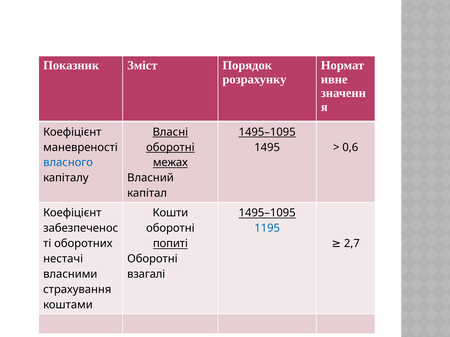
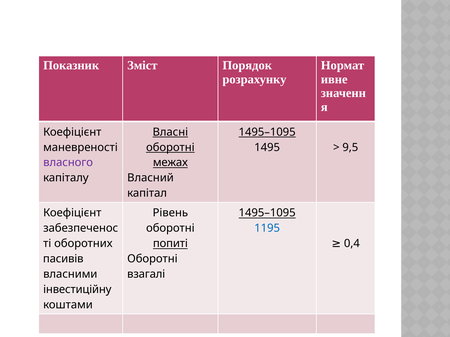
0,6: 0,6 -> 9,5
власного colour: blue -> purple
Кошти: Кошти -> Рівень
2,7: 2,7 -> 0,4
нестачі: нестачі -> пасивів
страхування: страхування -> інвестиційну
